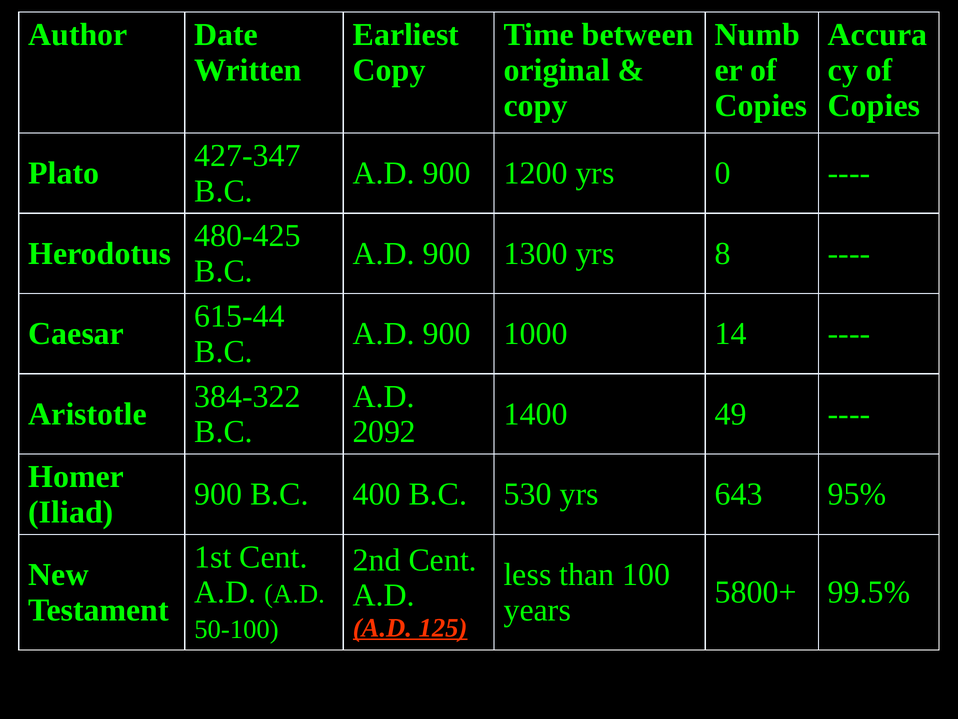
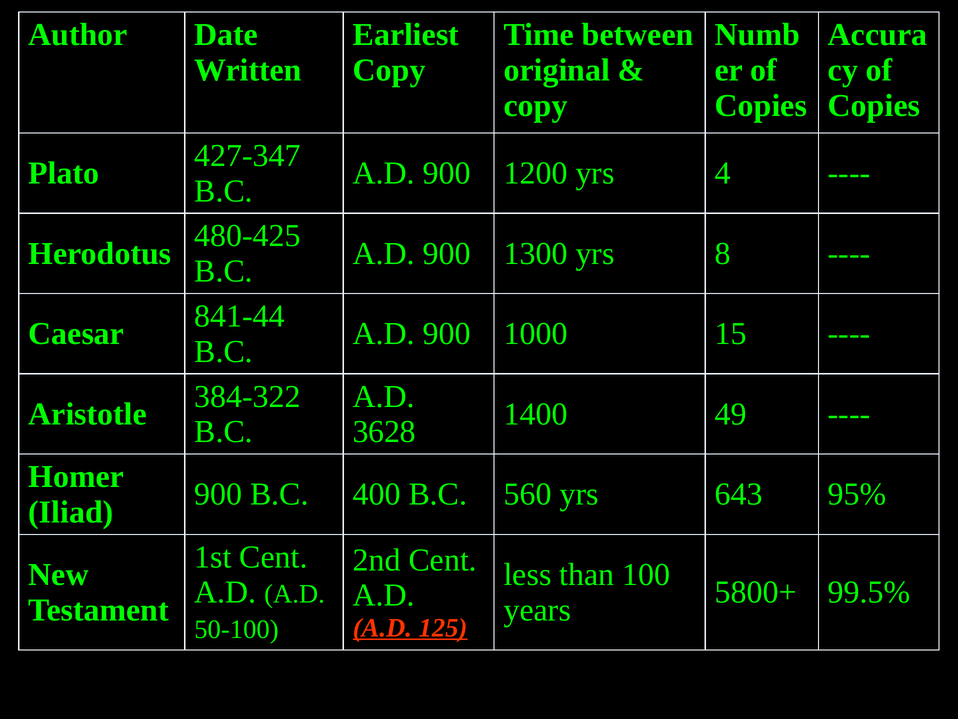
0: 0 -> 4
615-44: 615-44 -> 841-44
14: 14 -> 15
2092: 2092 -> 3628
530: 530 -> 560
